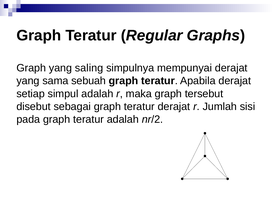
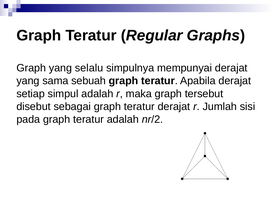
saling: saling -> selalu
